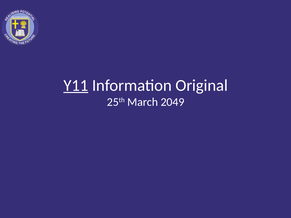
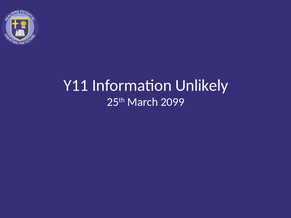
Y11 underline: present -> none
Original: Original -> Unlikely
2049: 2049 -> 2099
